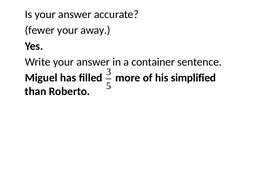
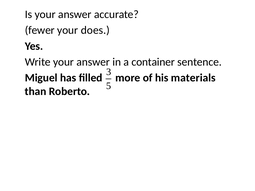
away: away -> does
simplified: simplified -> materials
